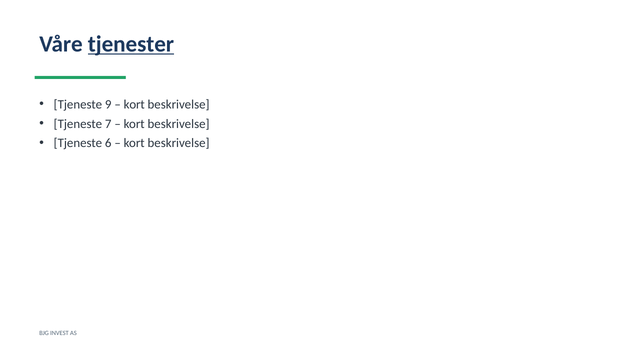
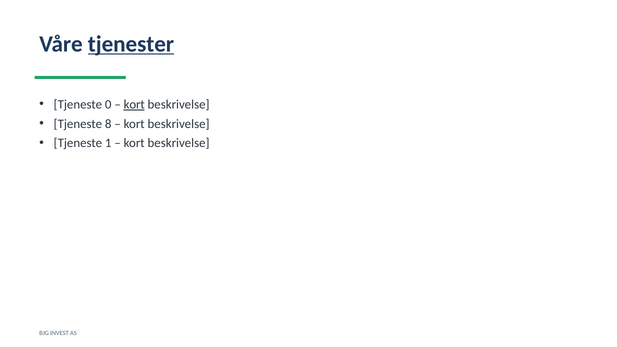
9: 9 -> 0
kort at (134, 105) underline: none -> present
7: 7 -> 8
6: 6 -> 1
